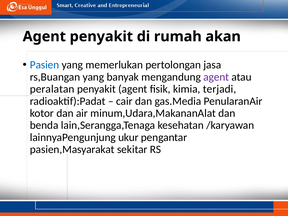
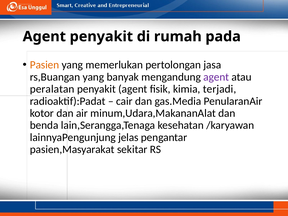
akan: akan -> pada
Pasien colour: blue -> orange
ukur: ukur -> jelas
